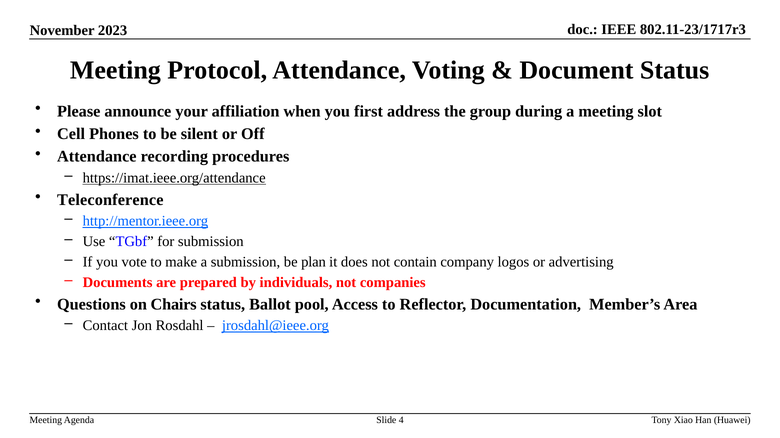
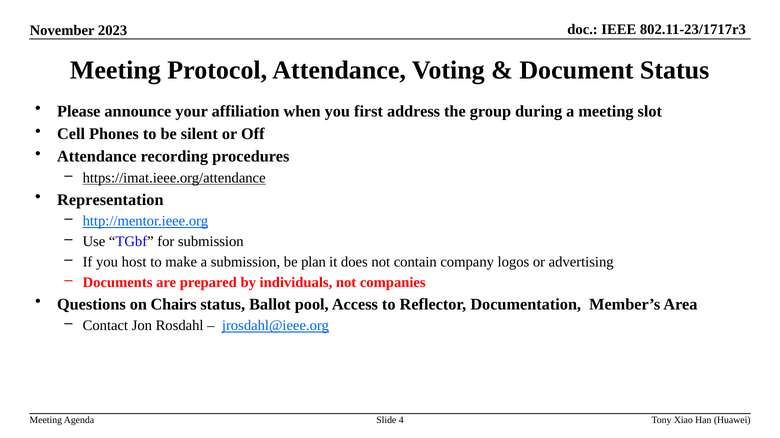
Teleconference: Teleconference -> Representation
vote: vote -> host
